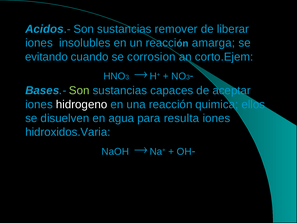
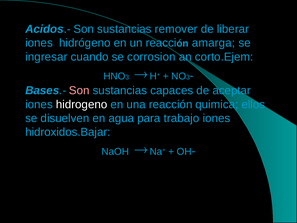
insolubles: insolubles -> hidrógeno
evitando: evitando -> ingresar
Son at (79, 90) colour: light green -> pink
resulta: resulta -> trabajo
hidroxidos.Varia: hidroxidos.Varia -> hidroxidos.Bajar
